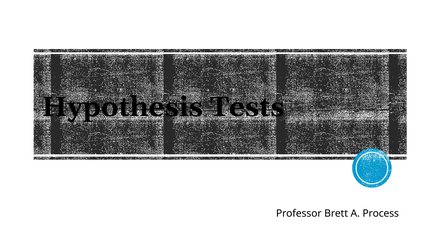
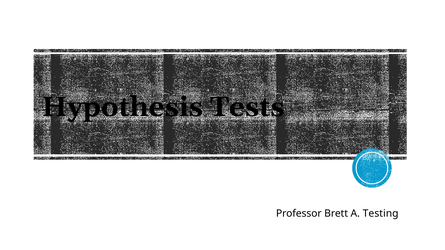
Process: Process -> Testing
